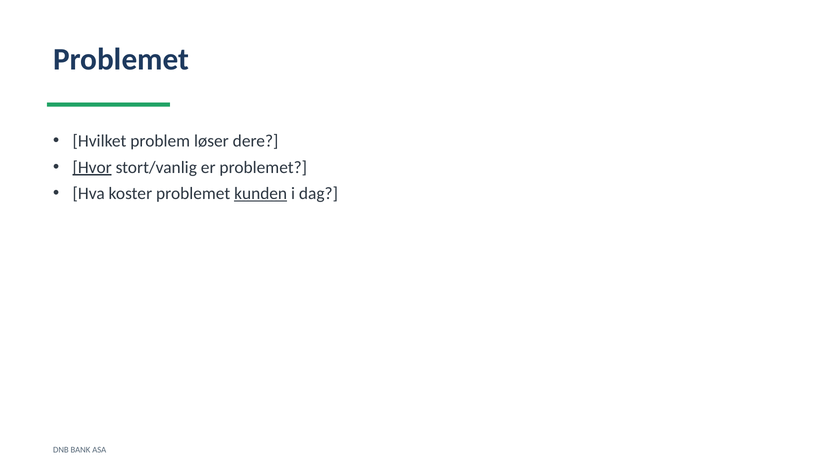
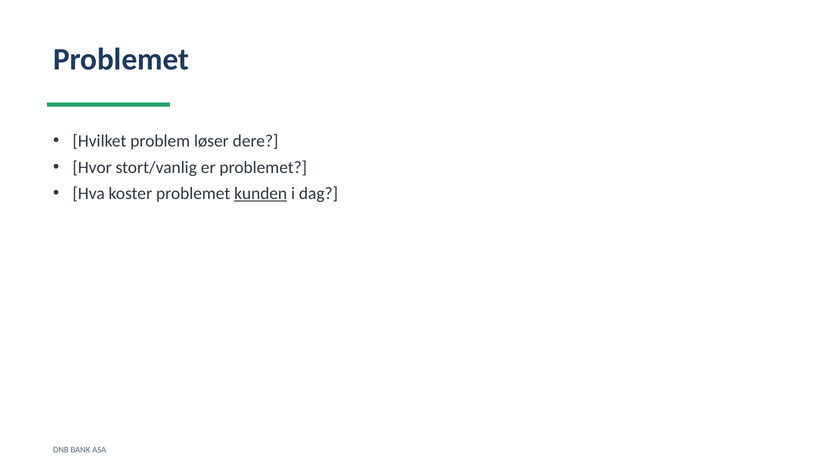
Hvor underline: present -> none
